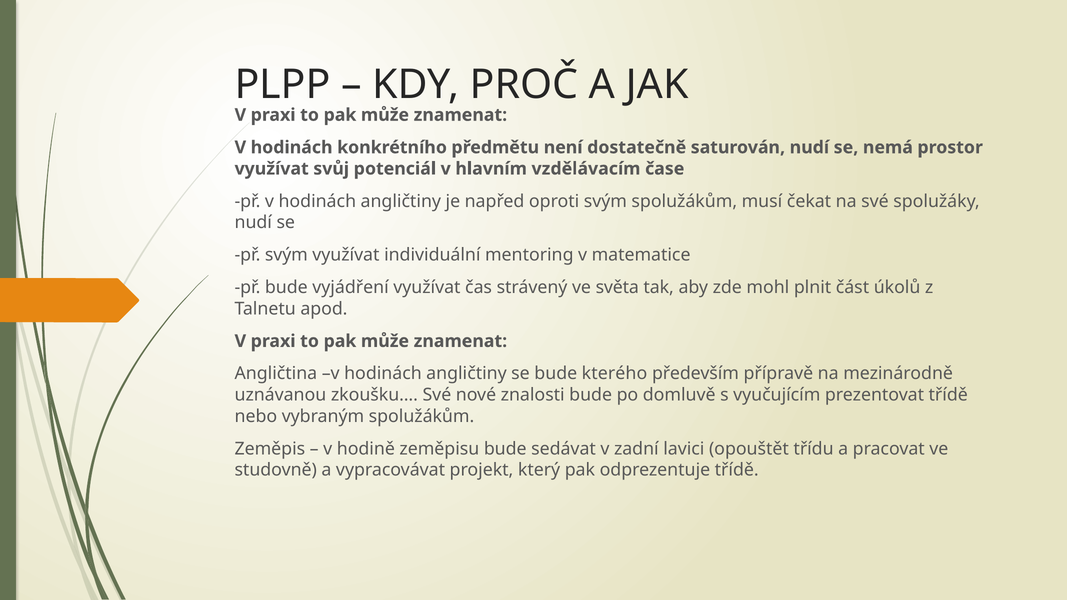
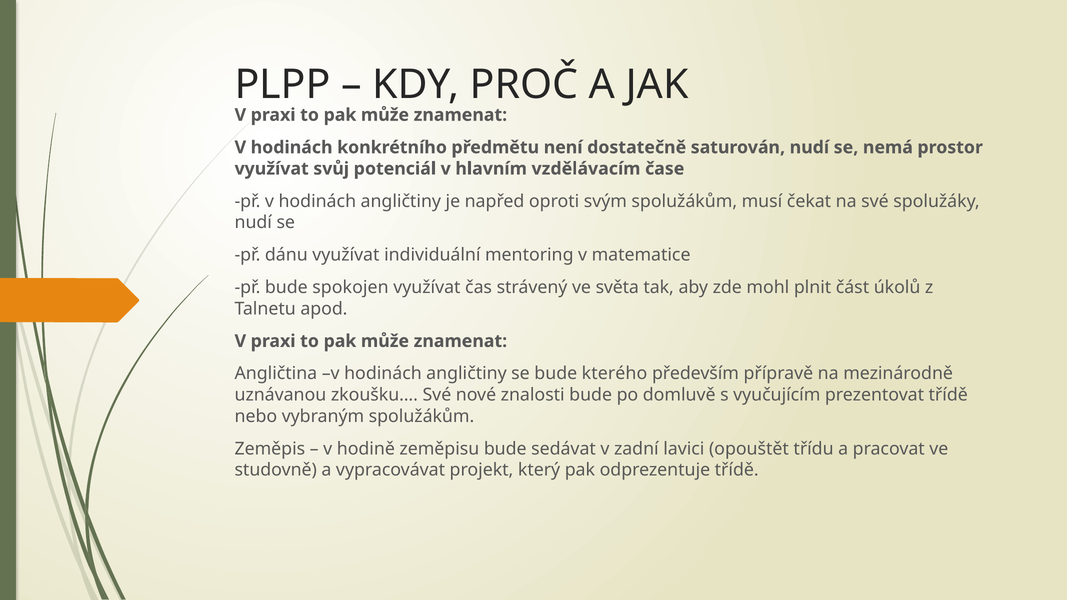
př svým: svým -> dánu
vyjádření: vyjádření -> spokojen
